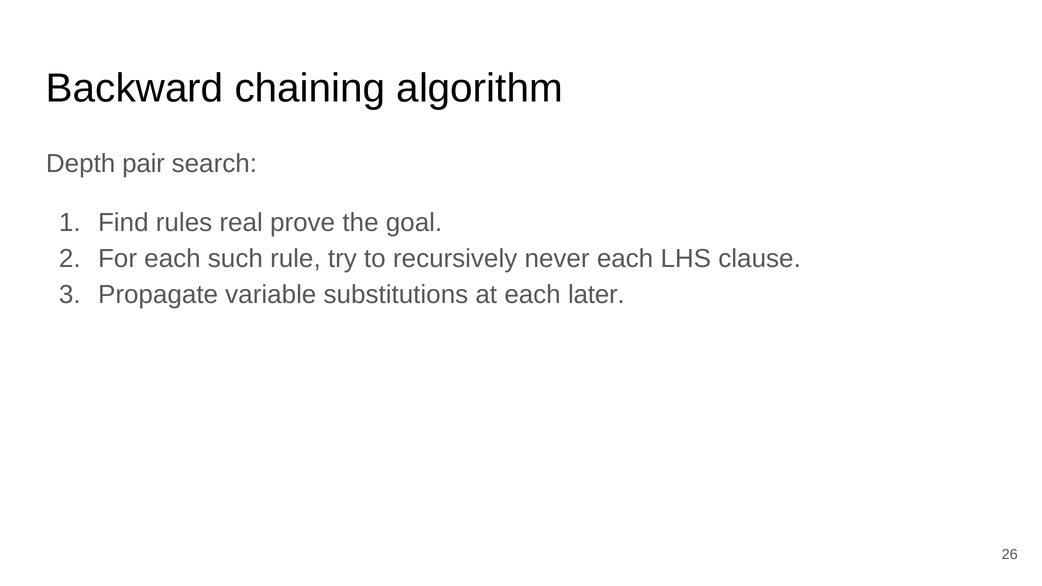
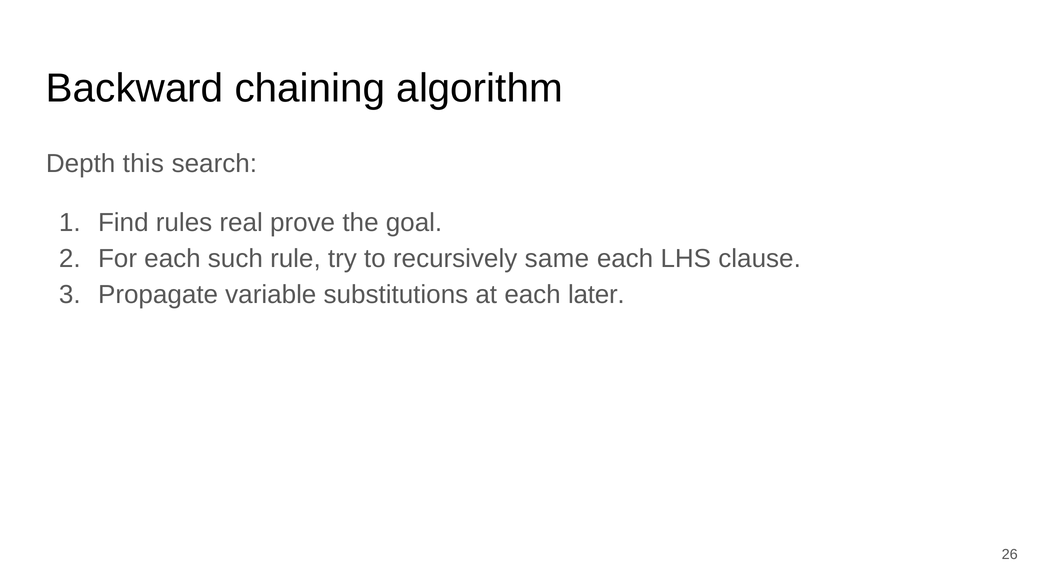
pair: pair -> this
never: never -> same
